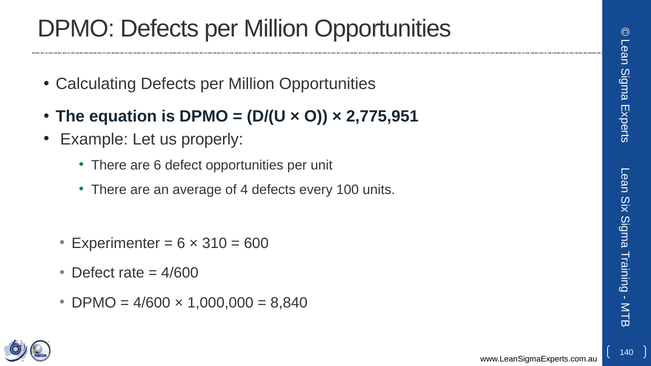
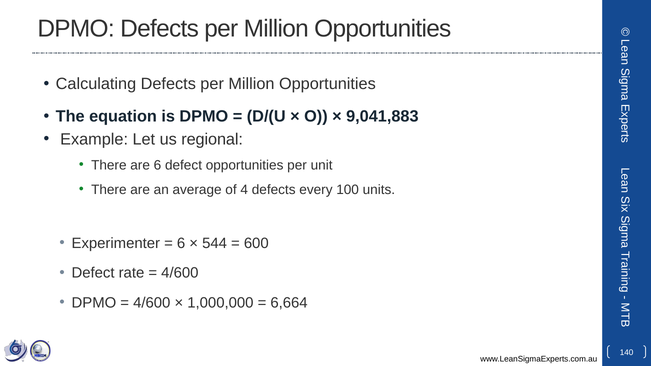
2,775,951: 2,775,951 -> 9,041,883
properly: properly -> regional
310: 310 -> 544
8,840: 8,840 -> 6,664
